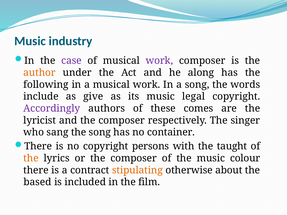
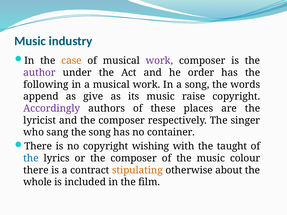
case colour: purple -> orange
author colour: orange -> purple
along: along -> order
include: include -> append
legal: legal -> raise
comes: comes -> places
persons: persons -> wishing
the at (31, 158) colour: orange -> blue
based: based -> whole
